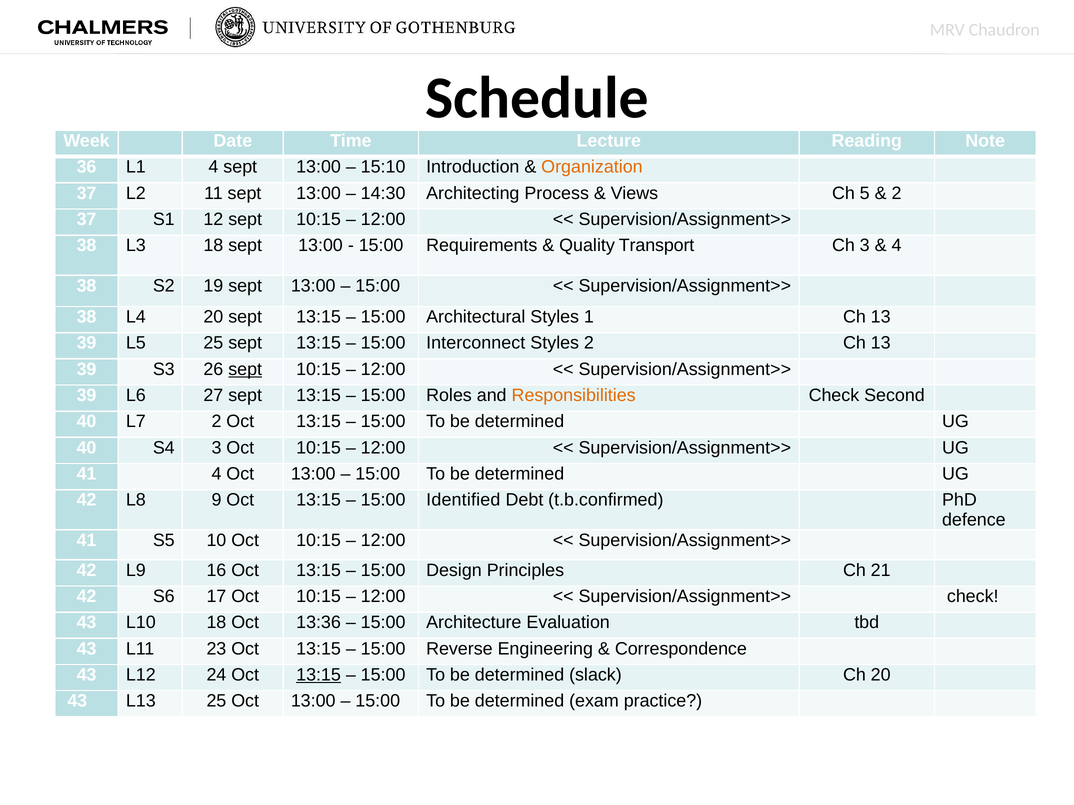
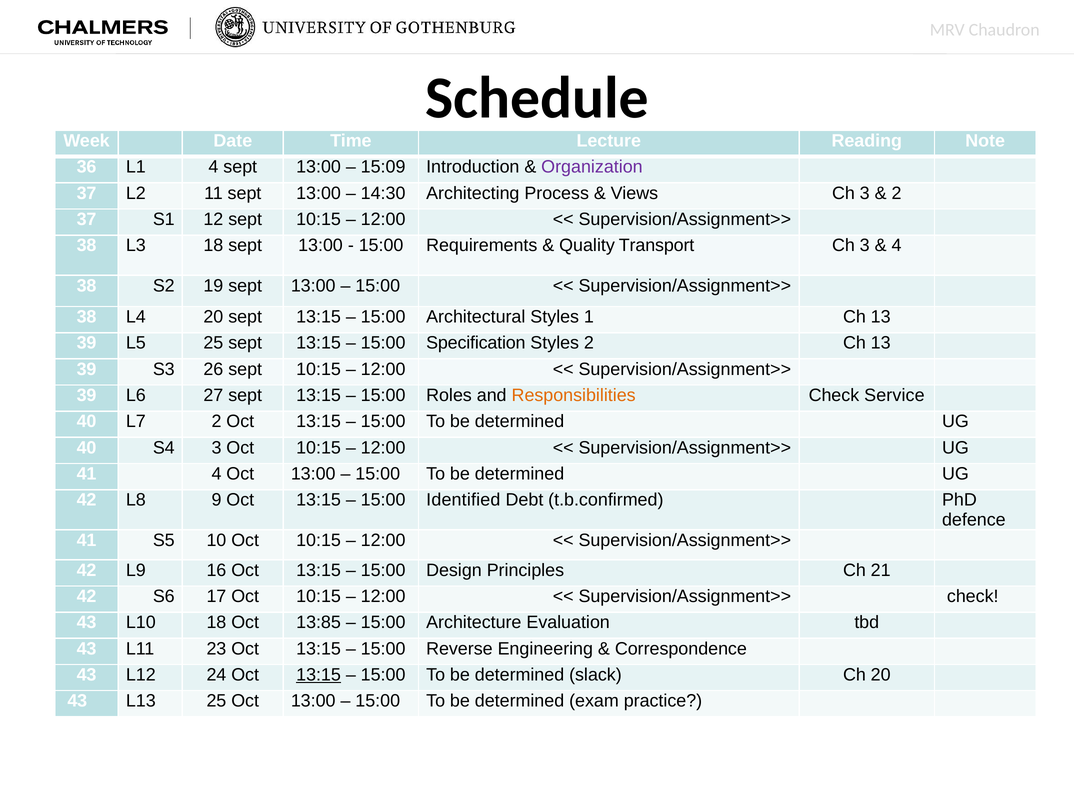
15:10: 15:10 -> 15:09
Organization colour: orange -> purple
Views Ch 5: 5 -> 3
Interconnect: Interconnect -> Specification
sept at (245, 369) underline: present -> none
Second: Second -> Service
13:36: 13:36 -> 13:85
